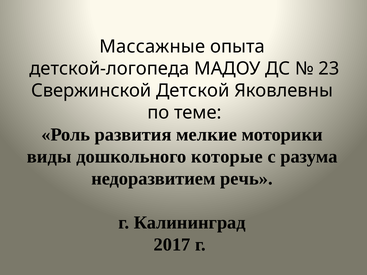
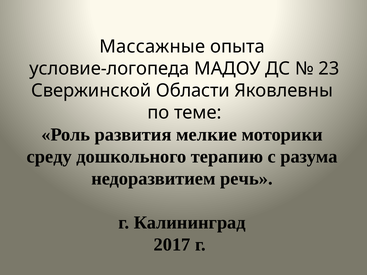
детской-логопеда: детской-логопеда -> условие-логопеда
Детской: Детской -> Области
виды: виды -> среду
которые: которые -> терапию
